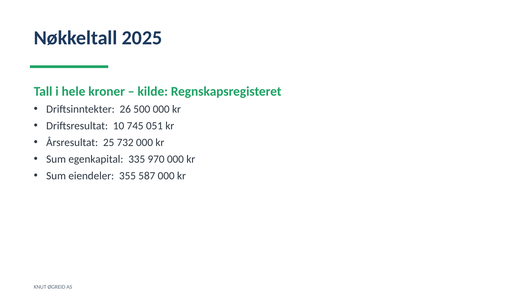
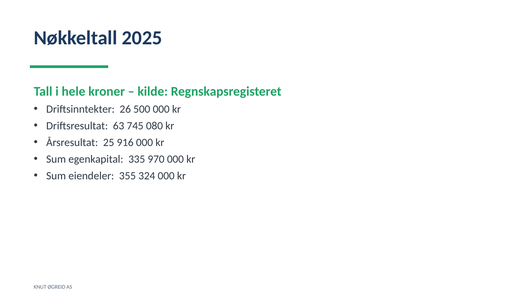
10: 10 -> 63
051: 051 -> 080
732: 732 -> 916
587: 587 -> 324
